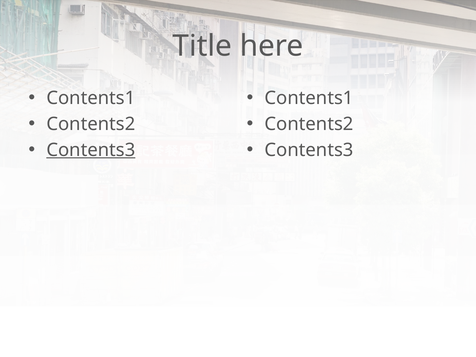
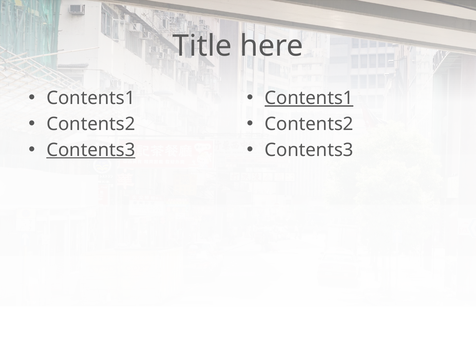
Contents1 at (309, 98) underline: none -> present
